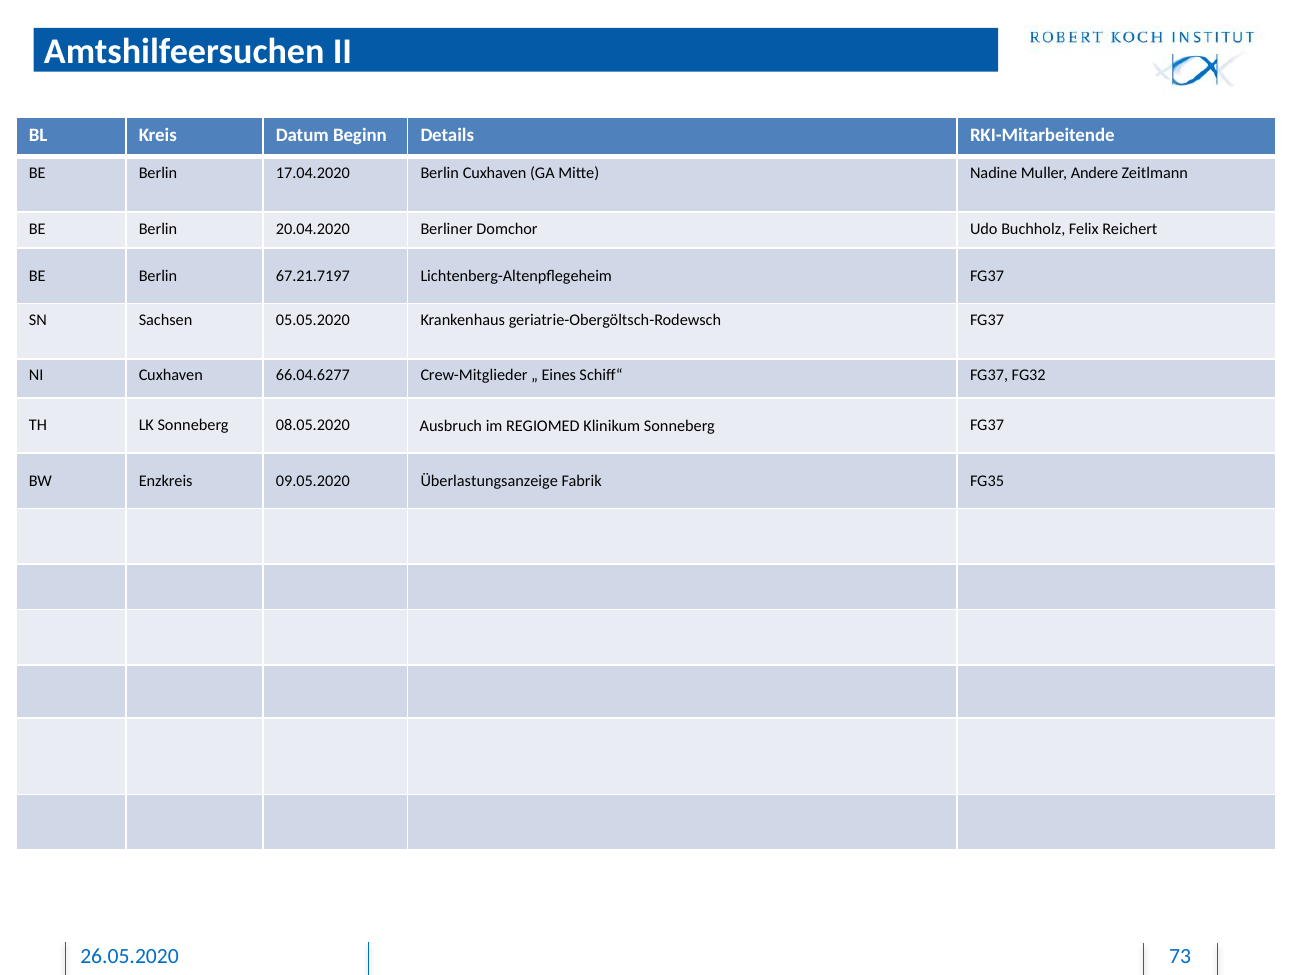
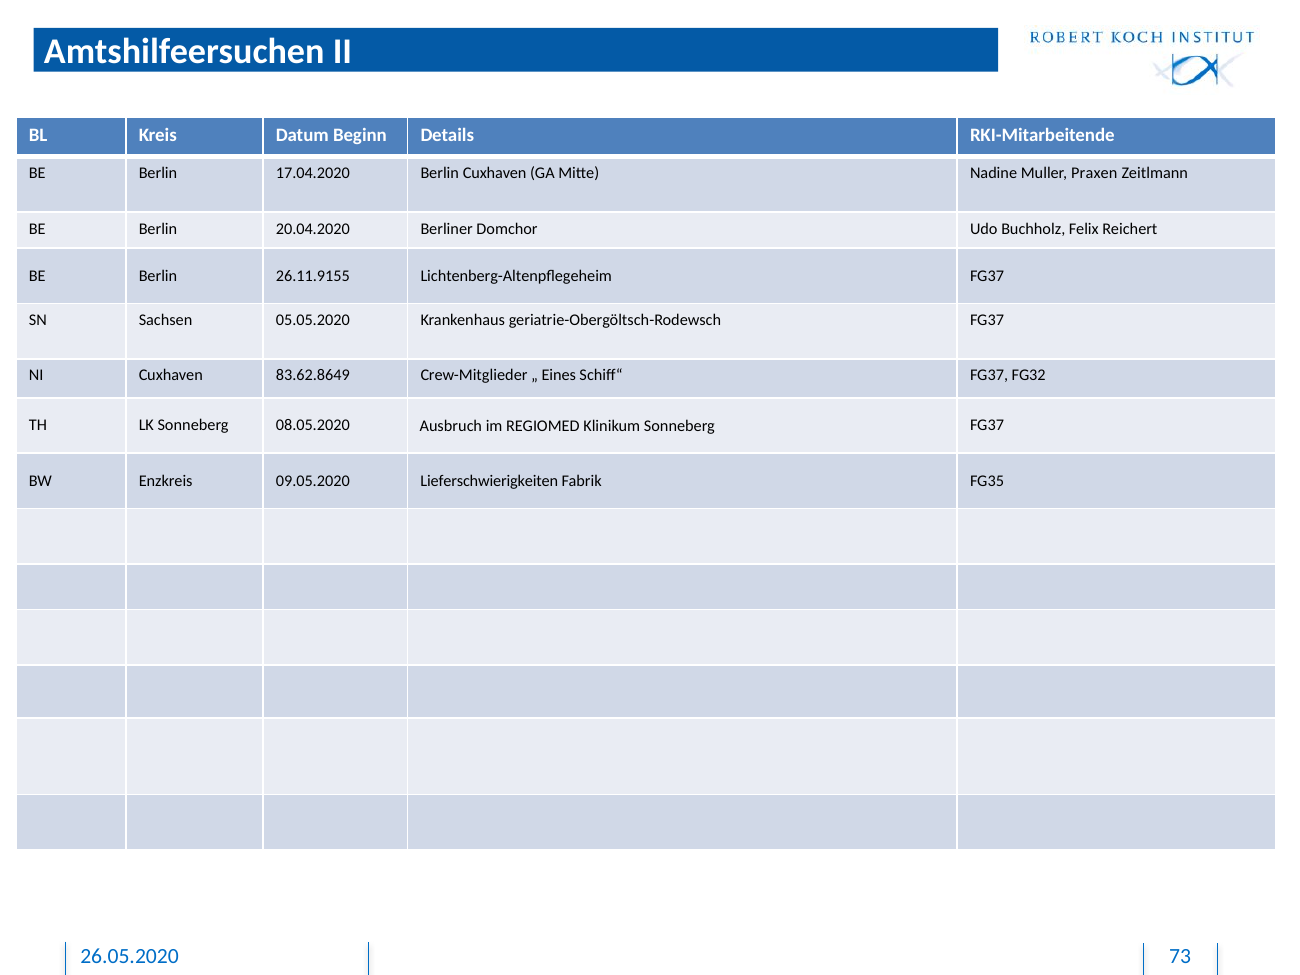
Andere: Andere -> Praxen
67.21.7197: 67.21.7197 -> 26.11.9155
66.04.6277: 66.04.6277 -> 83.62.8649
Überlastungsanzeige: Überlastungsanzeige -> Lieferschwierigkeiten
